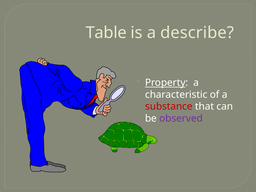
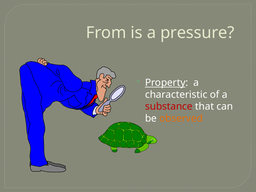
Table: Table -> From
describe: describe -> pressure
observed colour: purple -> orange
